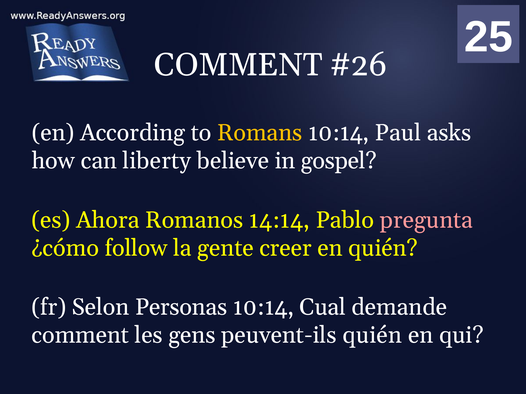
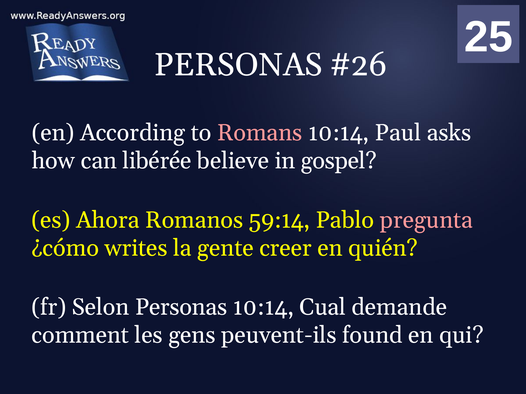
COMMENT at (238, 65): COMMENT -> PERSONAS
Romans colour: yellow -> pink
liberty: liberty -> libérée
14:14: 14:14 -> 59:14
follow: follow -> writes
peuvent-ils quién: quién -> found
